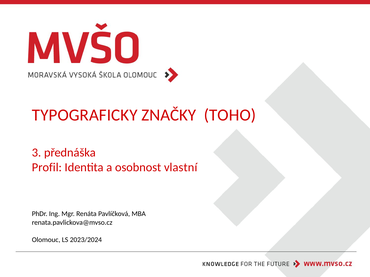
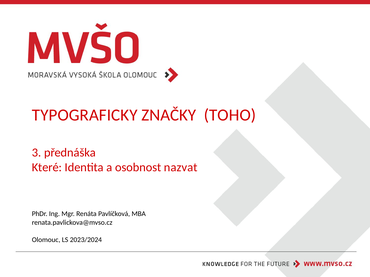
Profil: Profil -> Které
vlastní: vlastní -> nazvat
